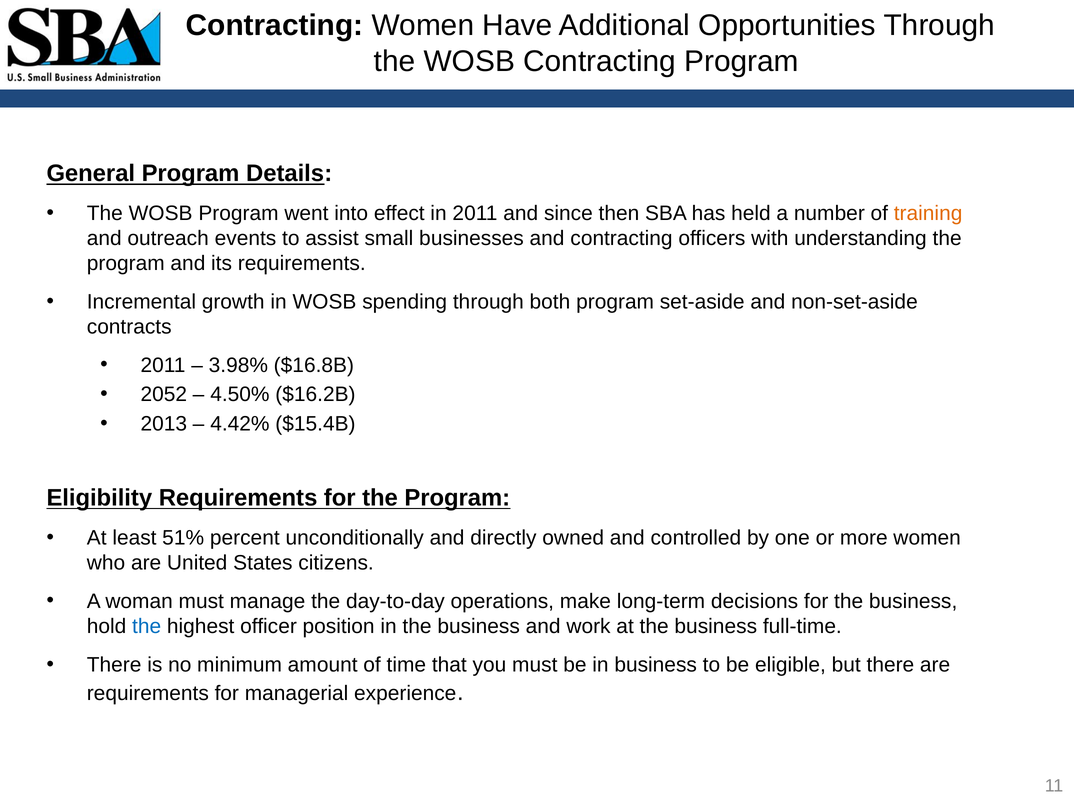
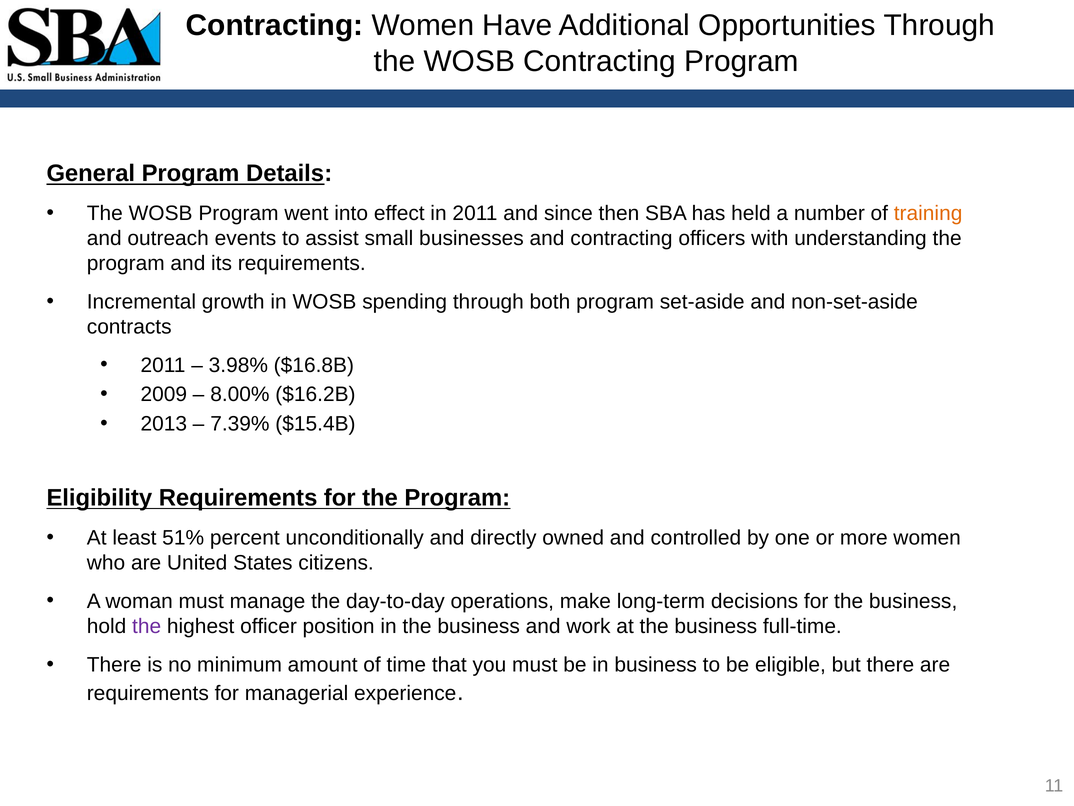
2052: 2052 -> 2009
4.50%: 4.50% -> 8.00%
4.42%: 4.42% -> 7.39%
the at (147, 626) colour: blue -> purple
